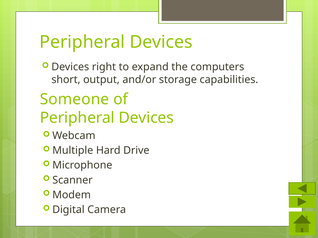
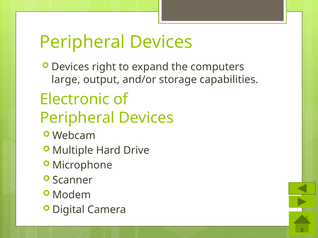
short: short -> large
Someone: Someone -> Electronic
